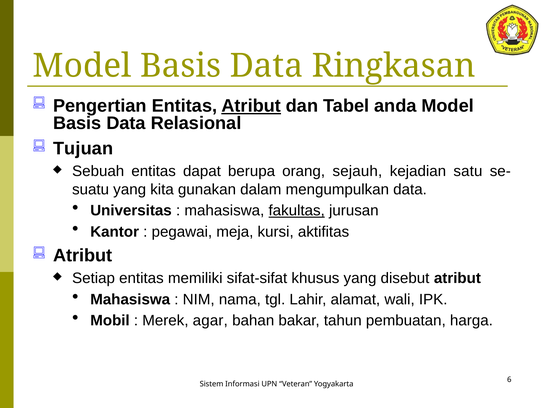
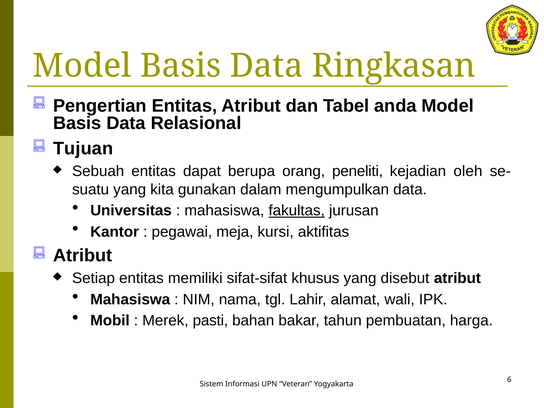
Atribut at (251, 106) underline: present -> none
sejauh: sejauh -> peneliti
satu: satu -> oleh
agar: agar -> pasti
